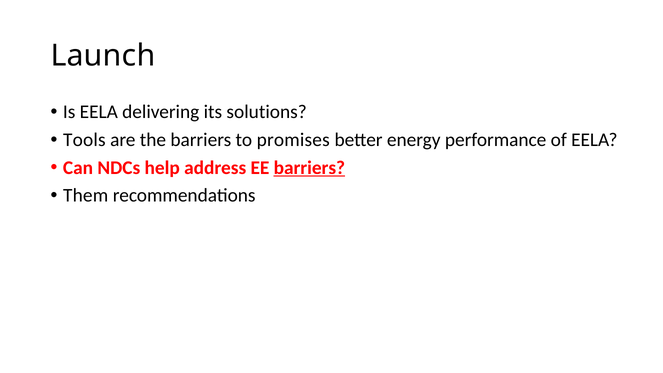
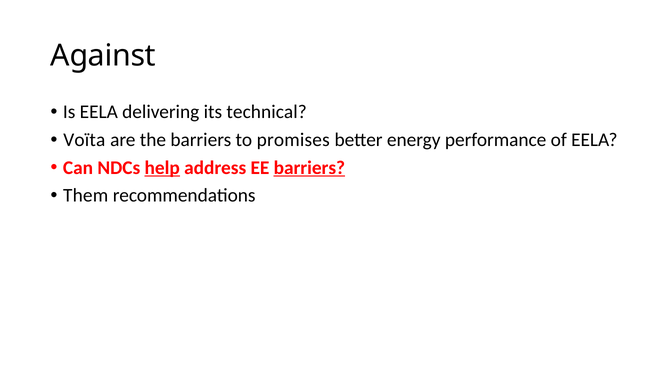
Launch: Launch -> Against
solutions: solutions -> technical
Tools: Tools -> Voïta
help underline: none -> present
